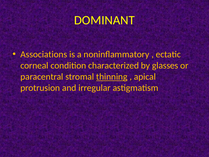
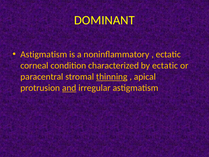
Associations at (44, 54): Associations -> Astigmatism
by glasses: glasses -> ectatic
and underline: none -> present
